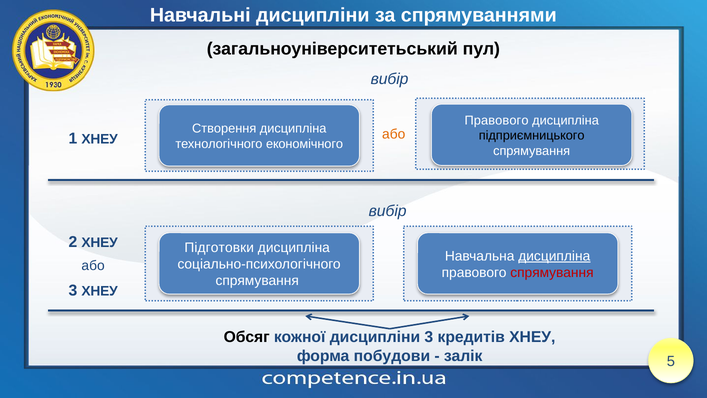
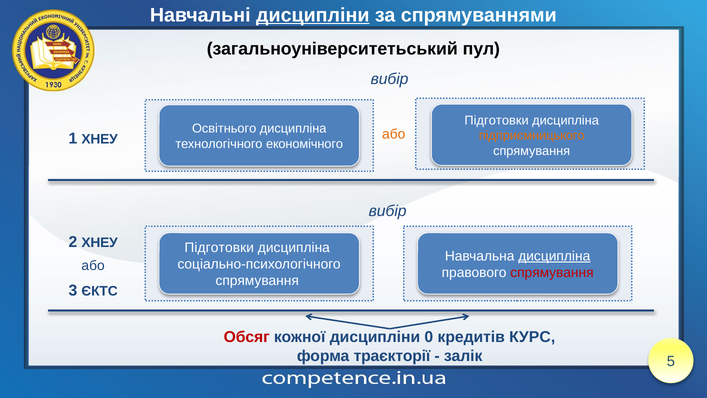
дисципліни at (313, 15) underline: none -> present
Правового at (497, 120): Правового -> Підготовки
Створення: Створення -> Освітнього
підприємницького colour: black -> orange
3 ХНЕУ: ХНЕУ -> ЄКТС
Обсяг colour: black -> red
дисципліни 3: 3 -> 0
кредитів ХНЕУ: ХНЕУ -> КУРС
побудови: побудови -> траєкторії
